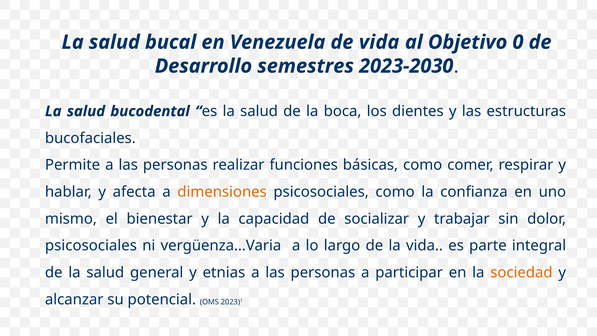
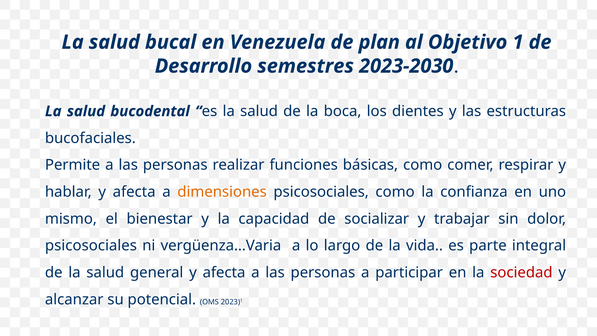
de vida: vida -> plan
0: 0 -> 1
general y etnias: etnias -> afecta
sociedad colour: orange -> red
